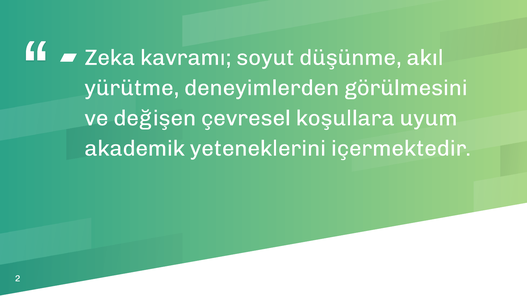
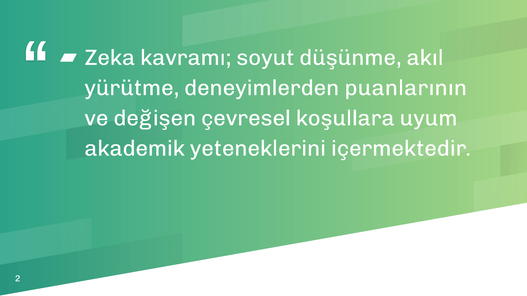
görülmesini: görülmesini -> puanlarının
